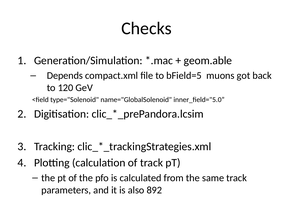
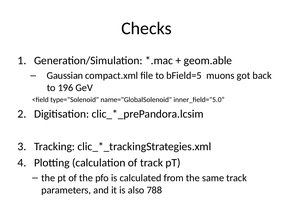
Depends: Depends -> Gaussian
120: 120 -> 196
892: 892 -> 788
